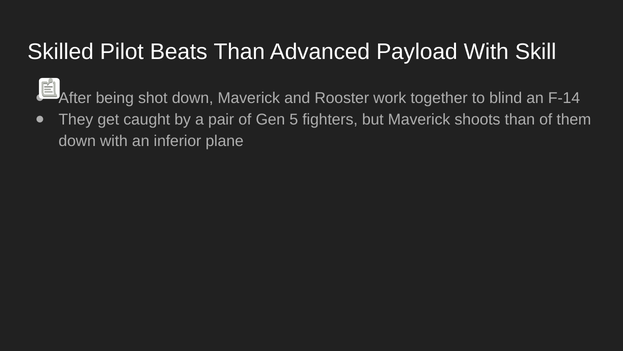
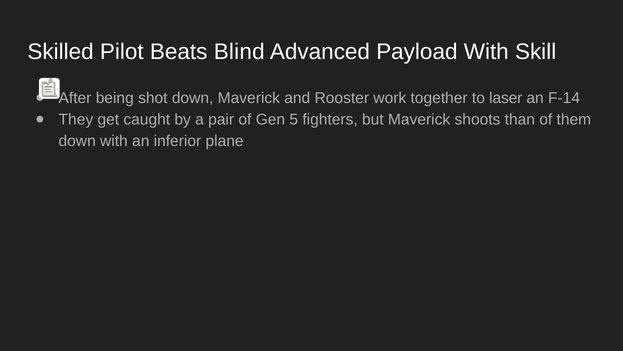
Beats Than: Than -> Blind
blind: blind -> laser
